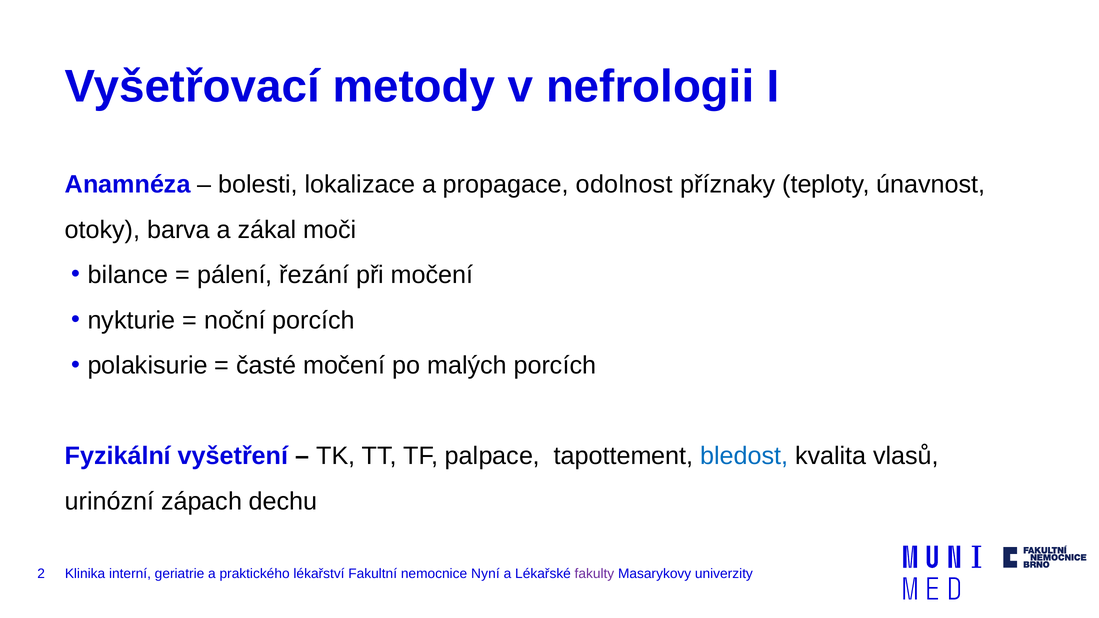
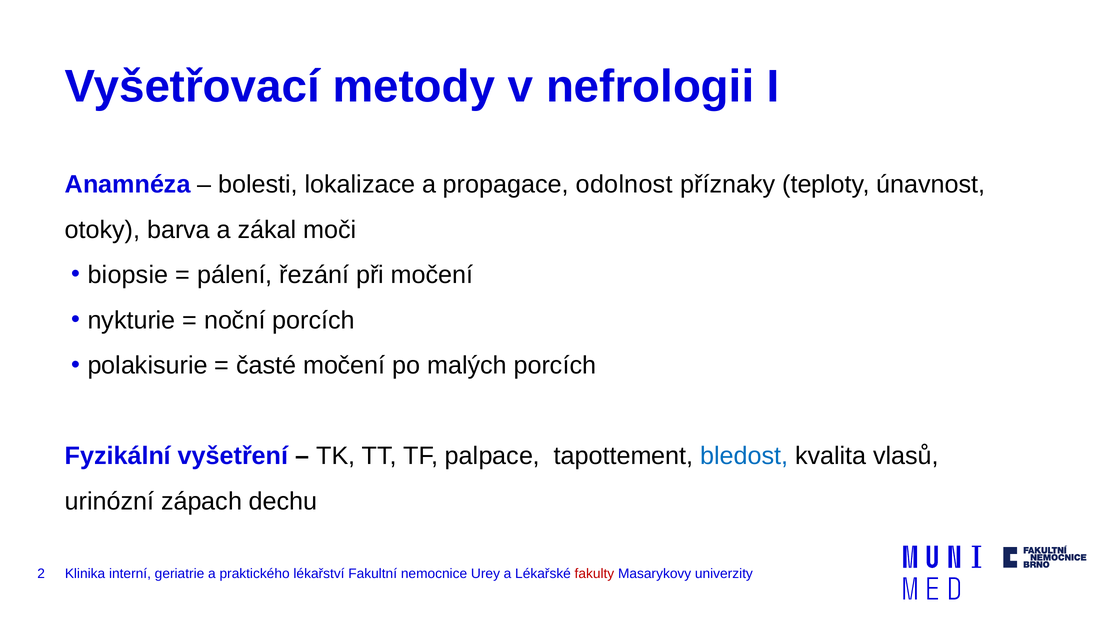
bilance: bilance -> biopsie
Nyní: Nyní -> Urey
fakulty colour: purple -> red
